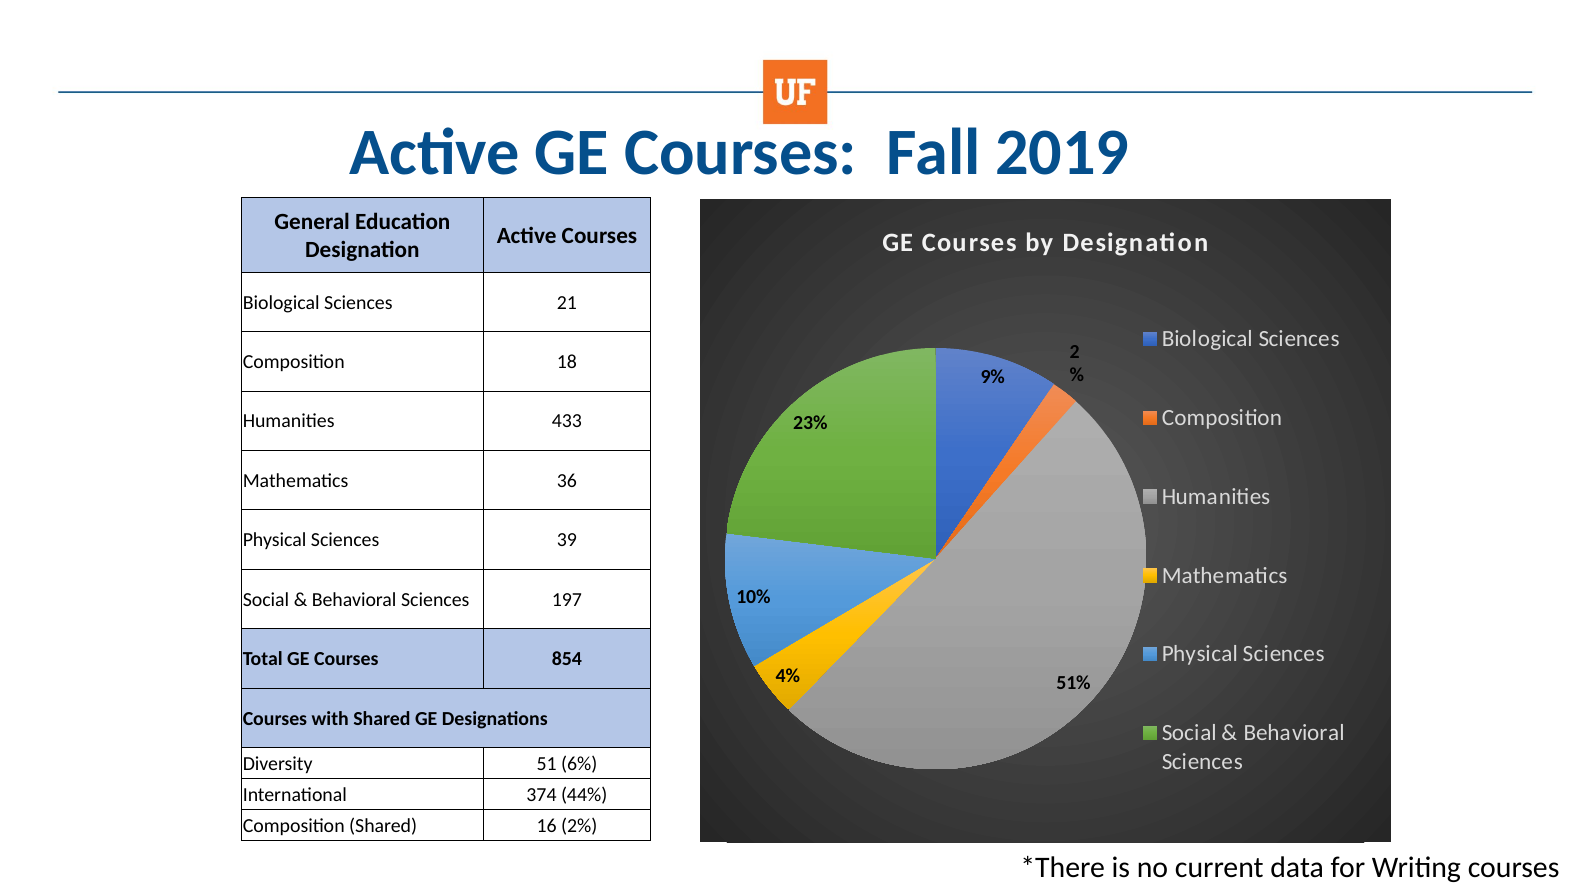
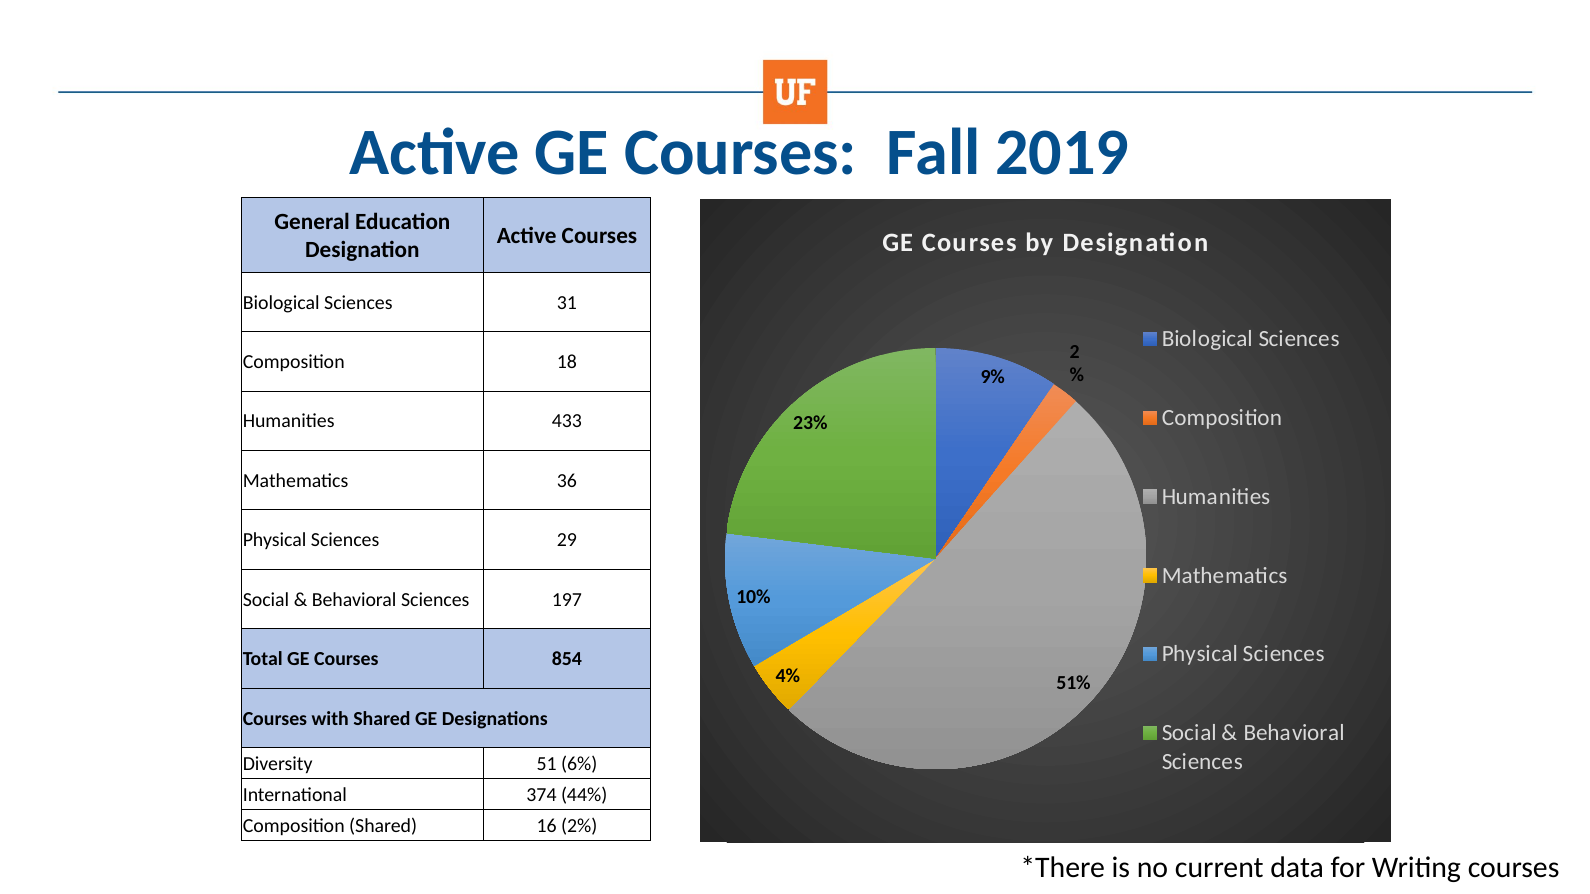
21: 21 -> 31
39: 39 -> 29
